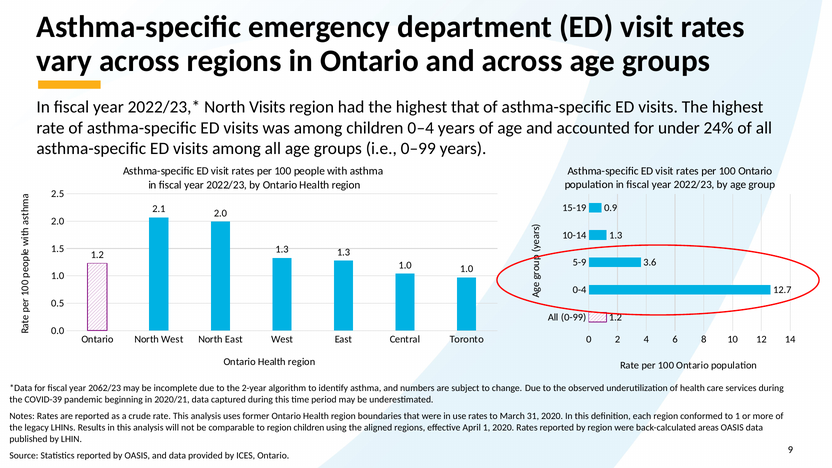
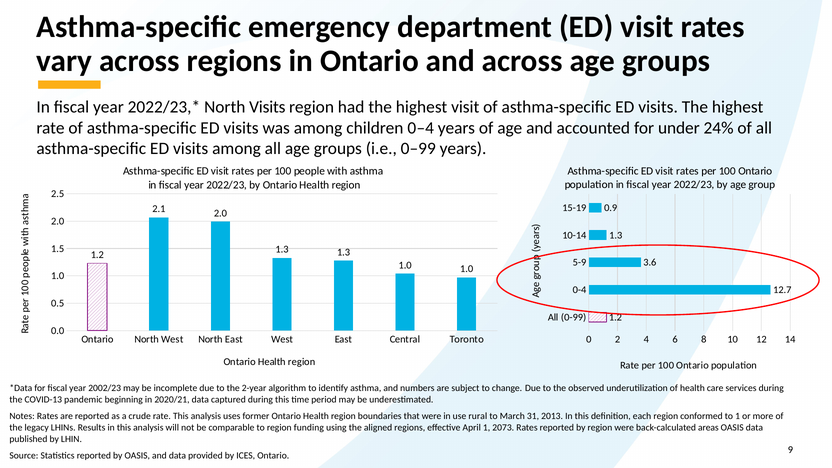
highest that: that -> visit
2062/23: 2062/23 -> 2002/23
COVID-39: COVID-39 -> COVID-13
use rates: rates -> rural
31 2020: 2020 -> 2013
region children: children -> funding
1 2020: 2020 -> 2073
